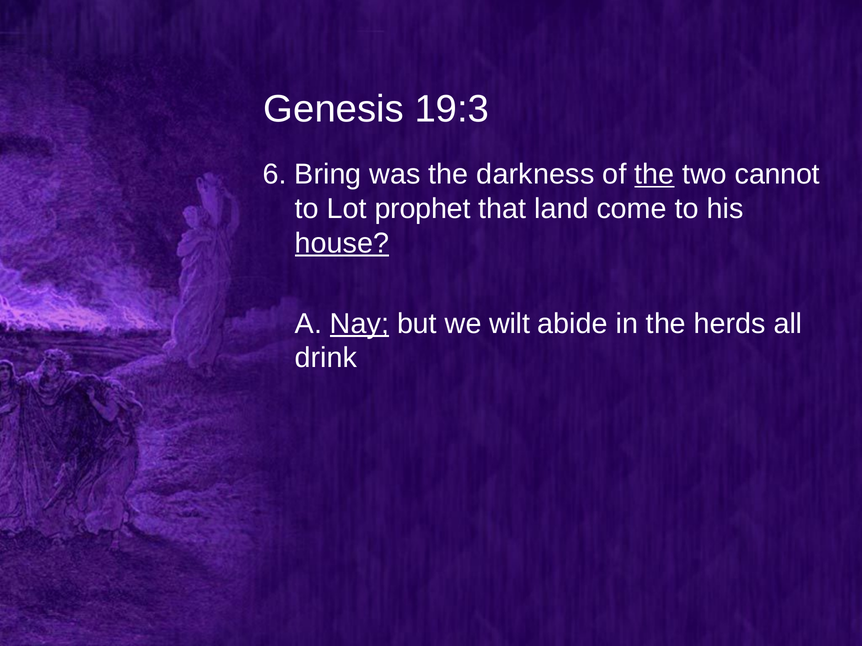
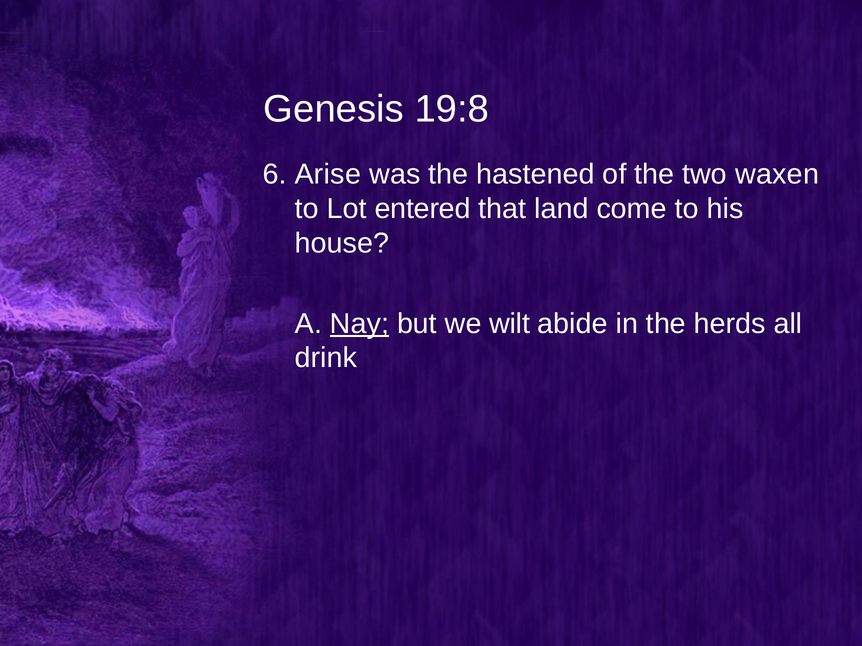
19:3: 19:3 -> 19:8
Bring: Bring -> Arise
darkness: darkness -> hastened
the at (654, 174) underline: present -> none
cannot: cannot -> waxen
prophet: prophet -> entered
house underline: present -> none
